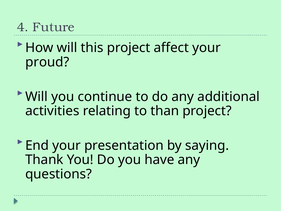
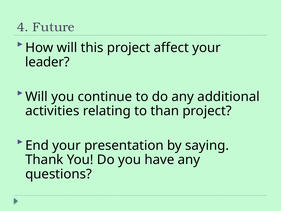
proud: proud -> leader
